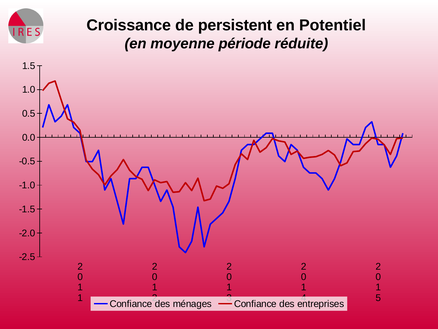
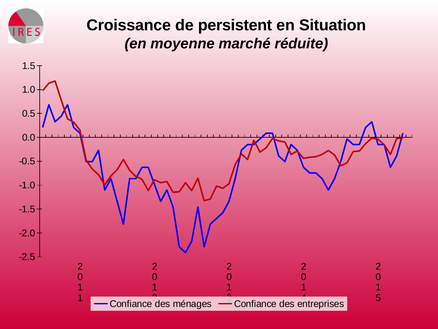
Potentiel: Potentiel -> Situation
période: période -> marché
